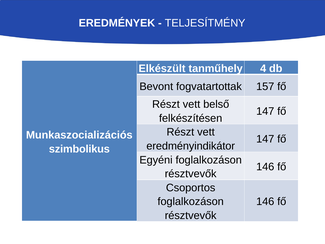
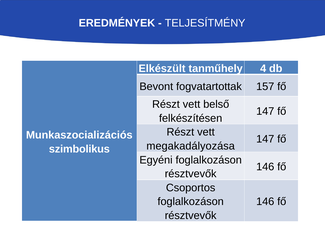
eredményindikátor: eredményindikátor -> megakadályozása
